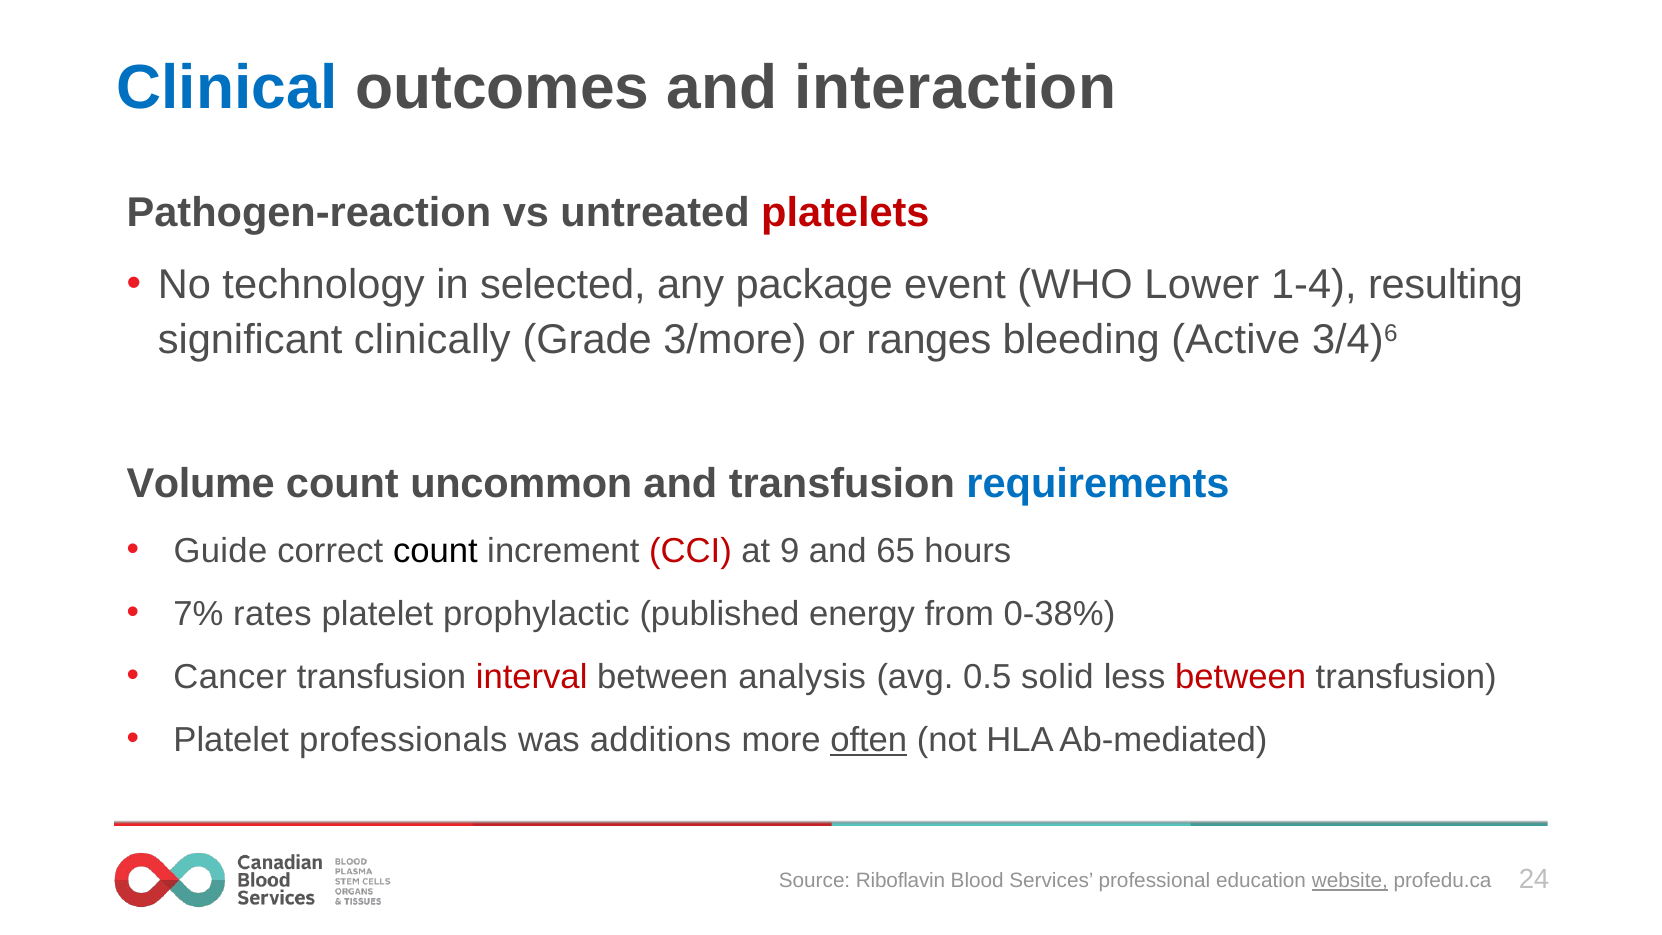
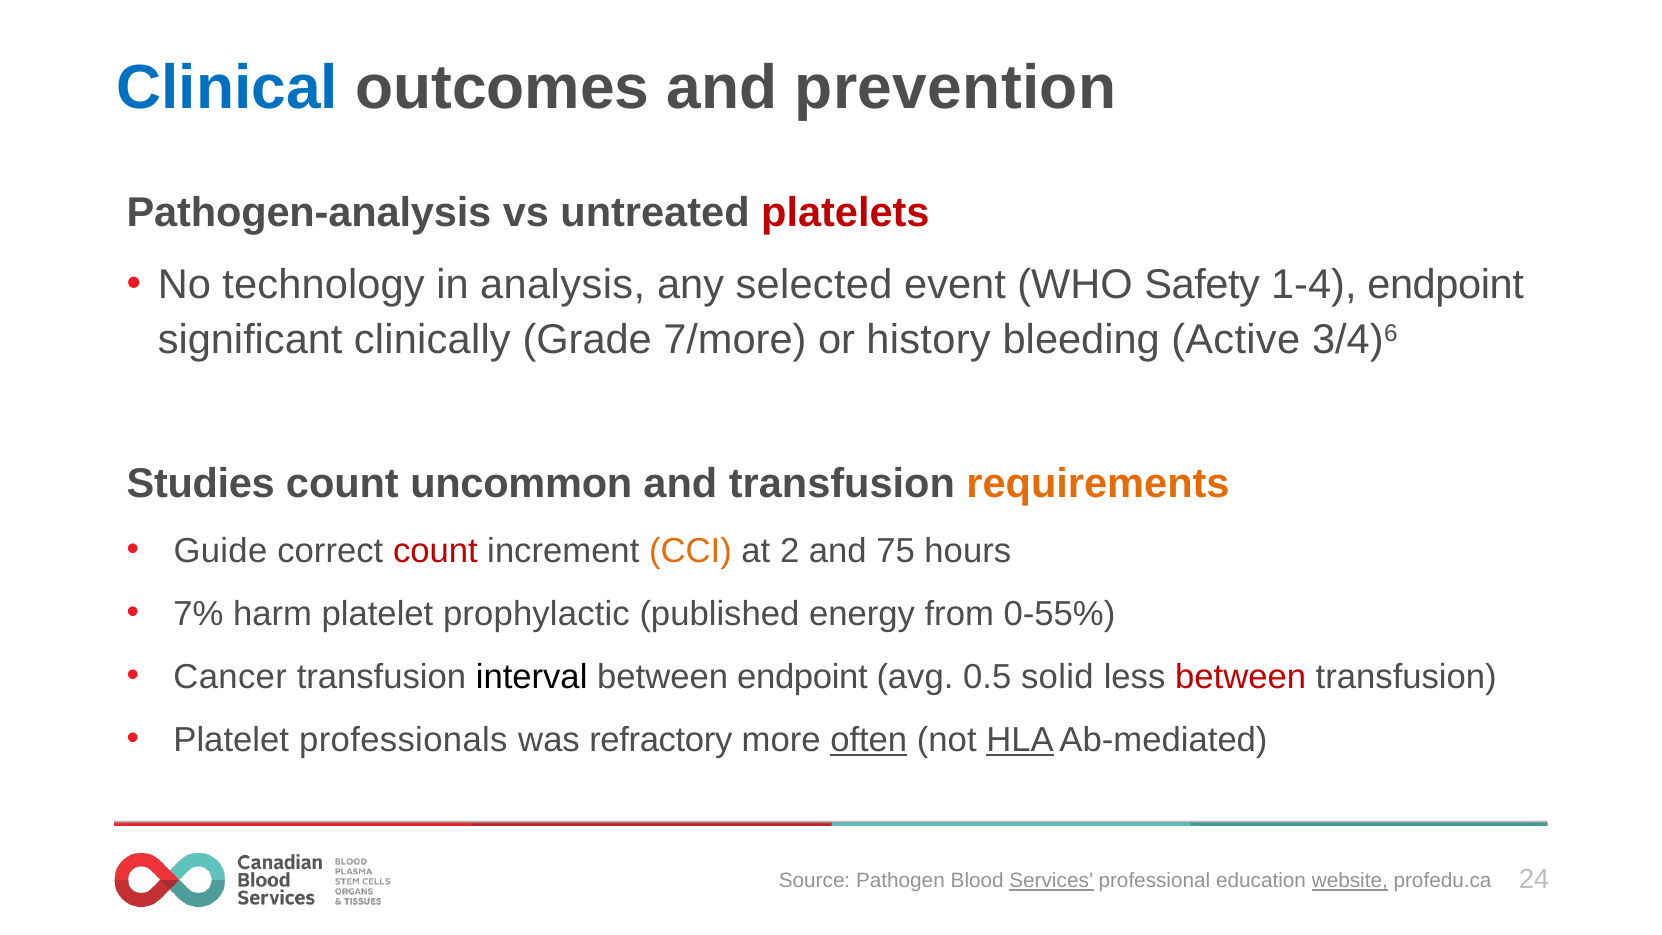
interaction: interaction -> prevention
Pathogen-reaction: Pathogen-reaction -> Pathogen-analysis
selected: selected -> analysis
package: package -> selected
Lower: Lower -> Safety
1-4 resulting: resulting -> endpoint
3/more: 3/more -> 7/more
ranges: ranges -> history
Volume: Volume -> Studies
requirements colour: blue -> orange
count at (435, 551) colour: black -> red
CCI colour: red -> orange
9: 9 -> 2
65: 65 -> 75
rates: rates -> harm
0-38%: 0-38% -> 0-55%
interval colour: red -> black
between analysis: analysis -> endpoint
additions: additions -> refractory
HLA underline: none -> present
Riboflavin: Riboflavin -> Pathogen
Services underline: none -> present
